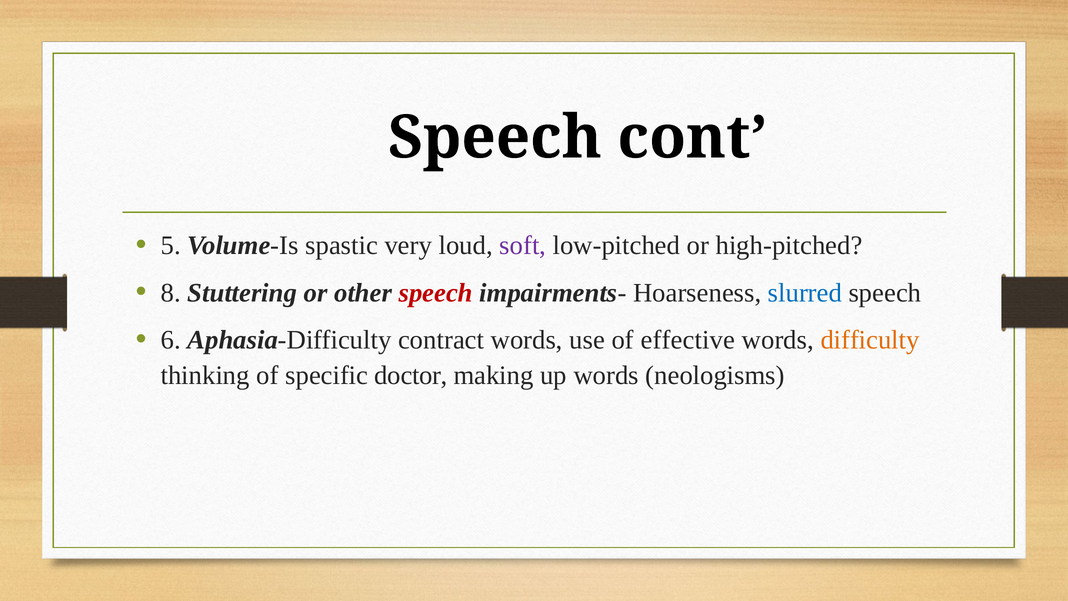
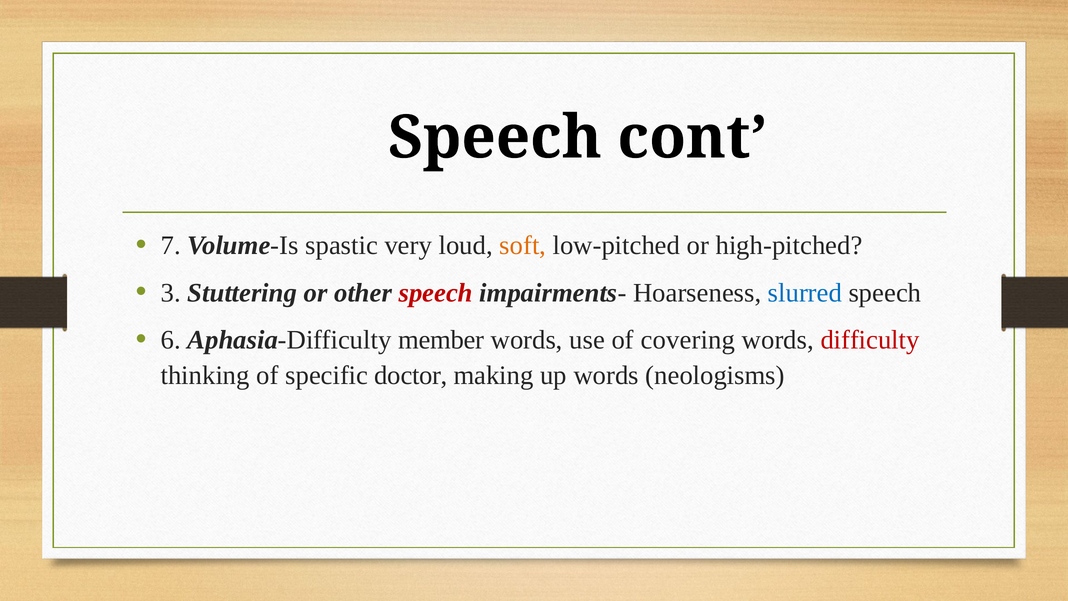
5: 5 -> 7
soft colour: purple -> orange
8: 8 -> 3
contract: contract -> member
effective: effective -> covering
difficulty colour: orange -> red
